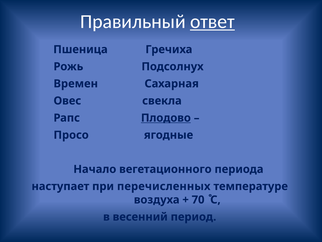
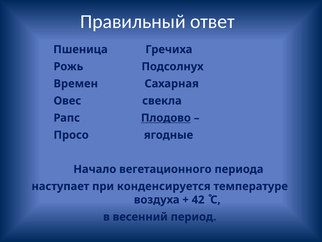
ответ underline: present -> none
перечисленных: перечисленных -> конденсируется
70: 70 -> 42
